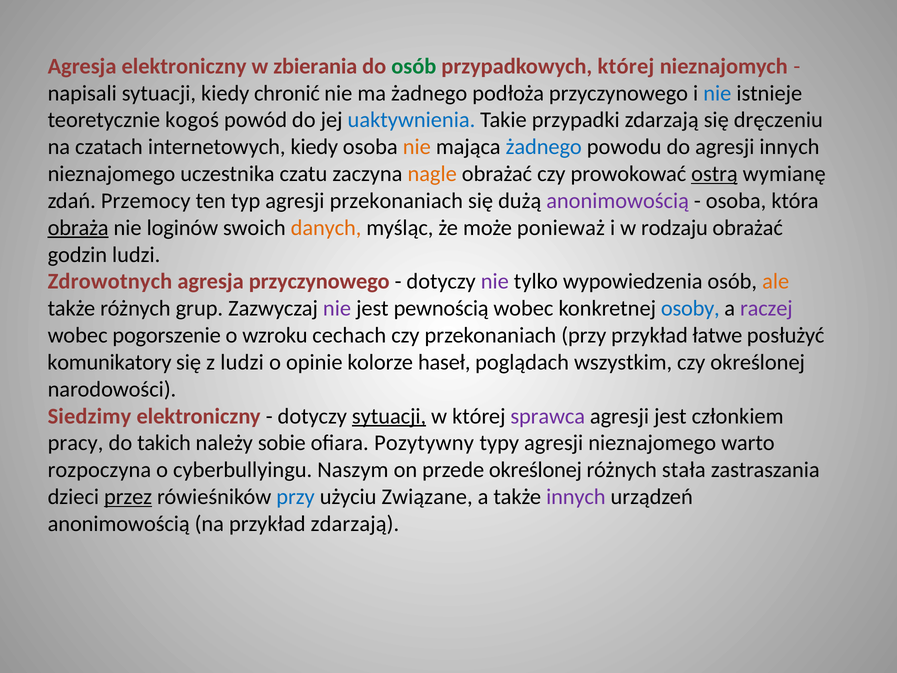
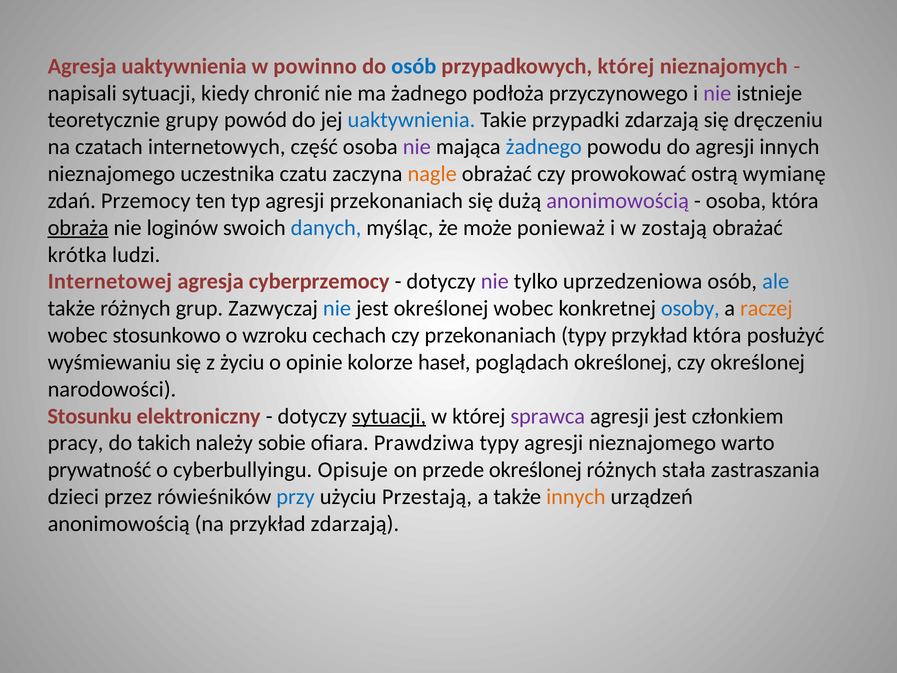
Agresja elektroniczny: elektroniczny -> uaktywnienia
zbierania: zbierania -> powinno
osób at (414, 66) colour: green -> blue
nie at (717, 93) colour: blue -> purple
kogoś: kogoś -> grupy
internetowych kiedy: kiedy -> część
nie at (417, 147) colour: orange -> purple
ostrą underline: present -> none
danych colour: orange -> blue
rodzaju: rodzaju -> zostają
godzin: godzin -> krótka
Zdrowotnych: Zdrowotnych -> Internetowej
agresja przyczynowego: przyczynowego -> cyberprzemocy
wypowiedzenia: wypowiedzenia -> uprzedzeniowa
ale colour: orange -> blue
nie at (337, 308) colour: purple -> blue
jest pewnością: pewnością -> określonej
raczej colour: purple -> orange
pogorszenie: pogorszenie -> stosunkowo
przekonaniach przy: przy -> typy
przykład łatwe: łatwe -> która
komunikatory: komunikatory -> wyśmiewaniu
z ludzi: ludzi -> życiu
poglądach wszystkim: wszystkim -> określonej
Siedzimy: Siedzimy -> Stosunku
Pozytywny: Pozytywny -> Prawdziwa
rozpoczyna: rozpoczyna -> prywatność
Naszym: Naszym -> Opisuje
przez underline: present -> none
Związane: Związane -> Przestają
innych at (576, 497) colour: purple -> orange
